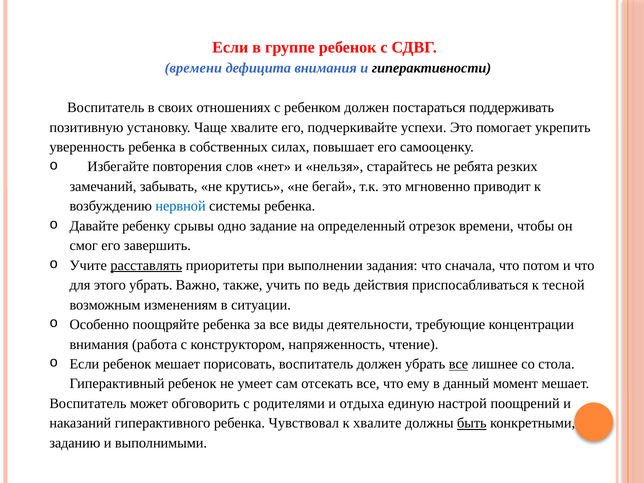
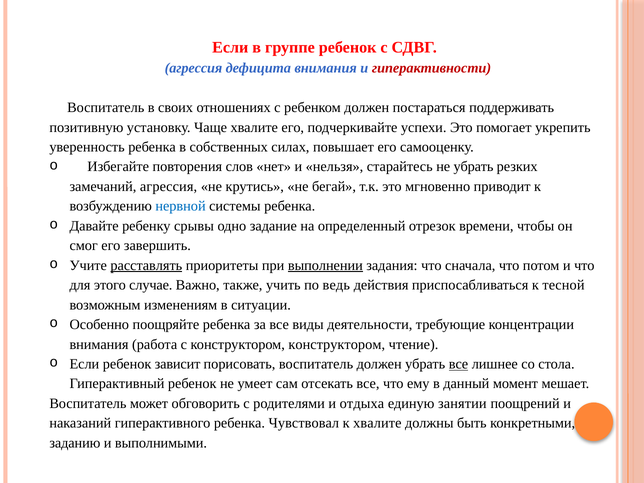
времени at (193, 68): времени -> агрессия
гиперактивности colour: black -> red
не ребята: ребята -> убрать
замечаний забывать: забывать -> агрессия
выполнении underline: none -> present
этого убрать: убрать -> случае
конструктором напряженность: напряженность -> конструктором
ребенок мешает: мешает -> зависит
настрой: настрой -> занятии
быть underline: present -> none
